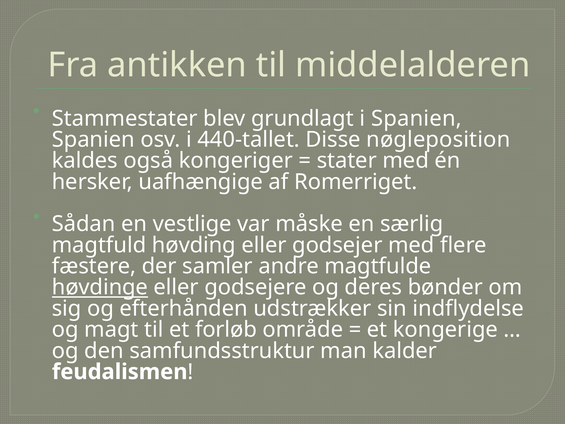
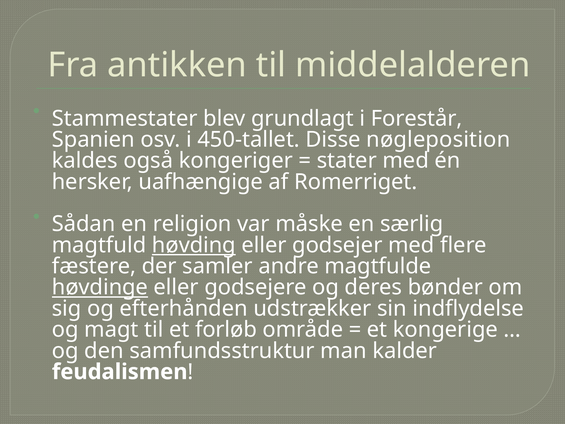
i Spanien: Spanien -> Forestår
440-tallet: 440-tallet -> 450-tallet
vestlige: vestlige -> religion
høvding underline: none -> present
